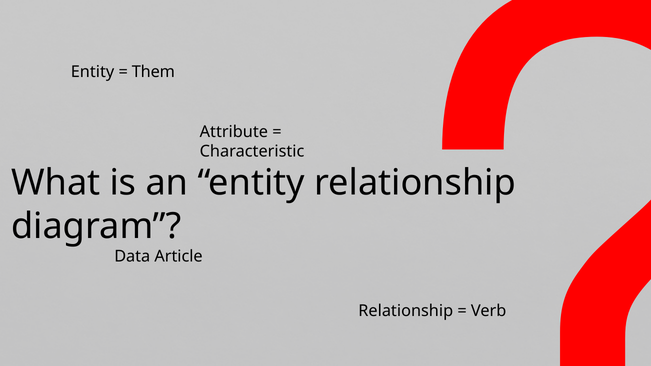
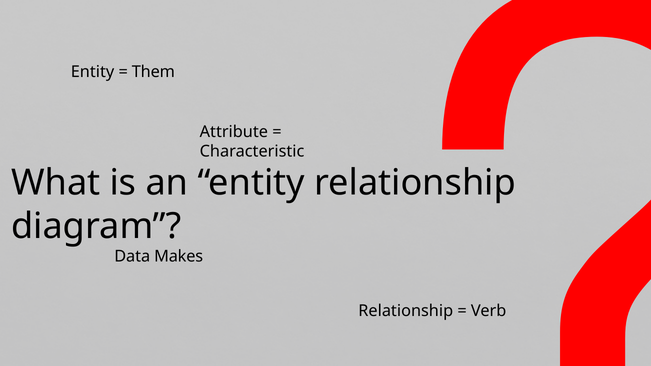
Article: Article -> Makes
